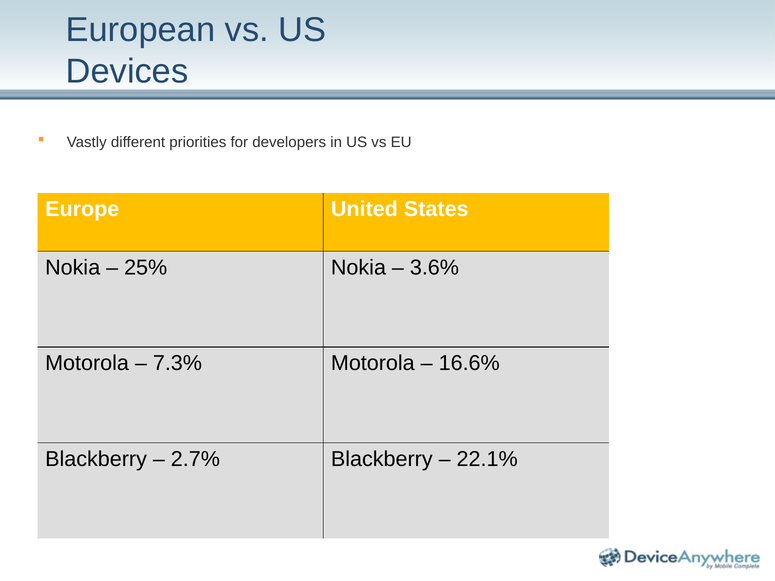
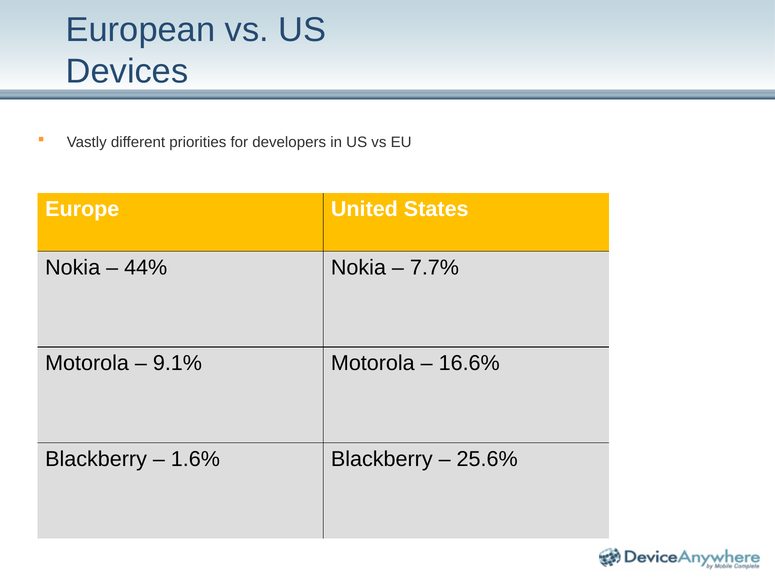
25%: 25% -> 44%
3.6%: 3.6% -> 7.7%
7.3%: 7.3% -> 9.1%
2.7%: 2.7% -> 1.6%
22.1%: 22.1% -> 25.6%
